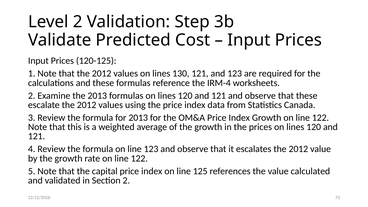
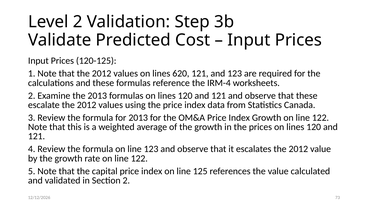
130: 130 -> 620
